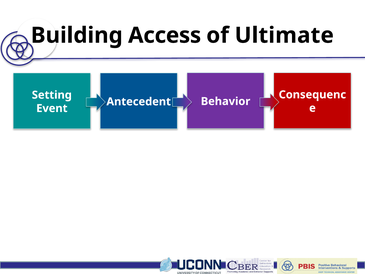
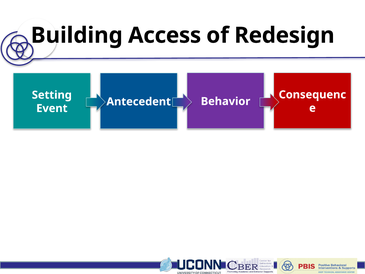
Ultimate: Ultimate -> Redesign
